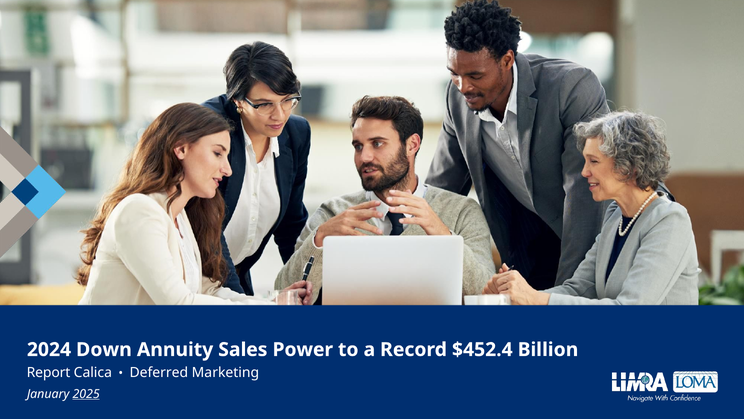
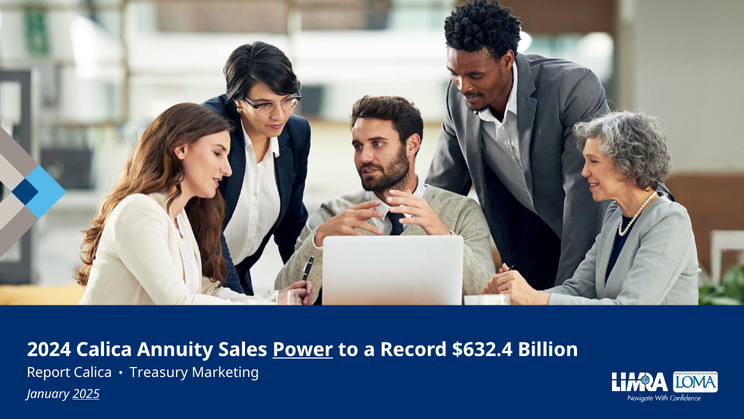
2024 Down: Down -> Calica
Power underline: none -> present
$452.4: $452.4 -> $632.4
Deferred: Deferred -> Treasury
